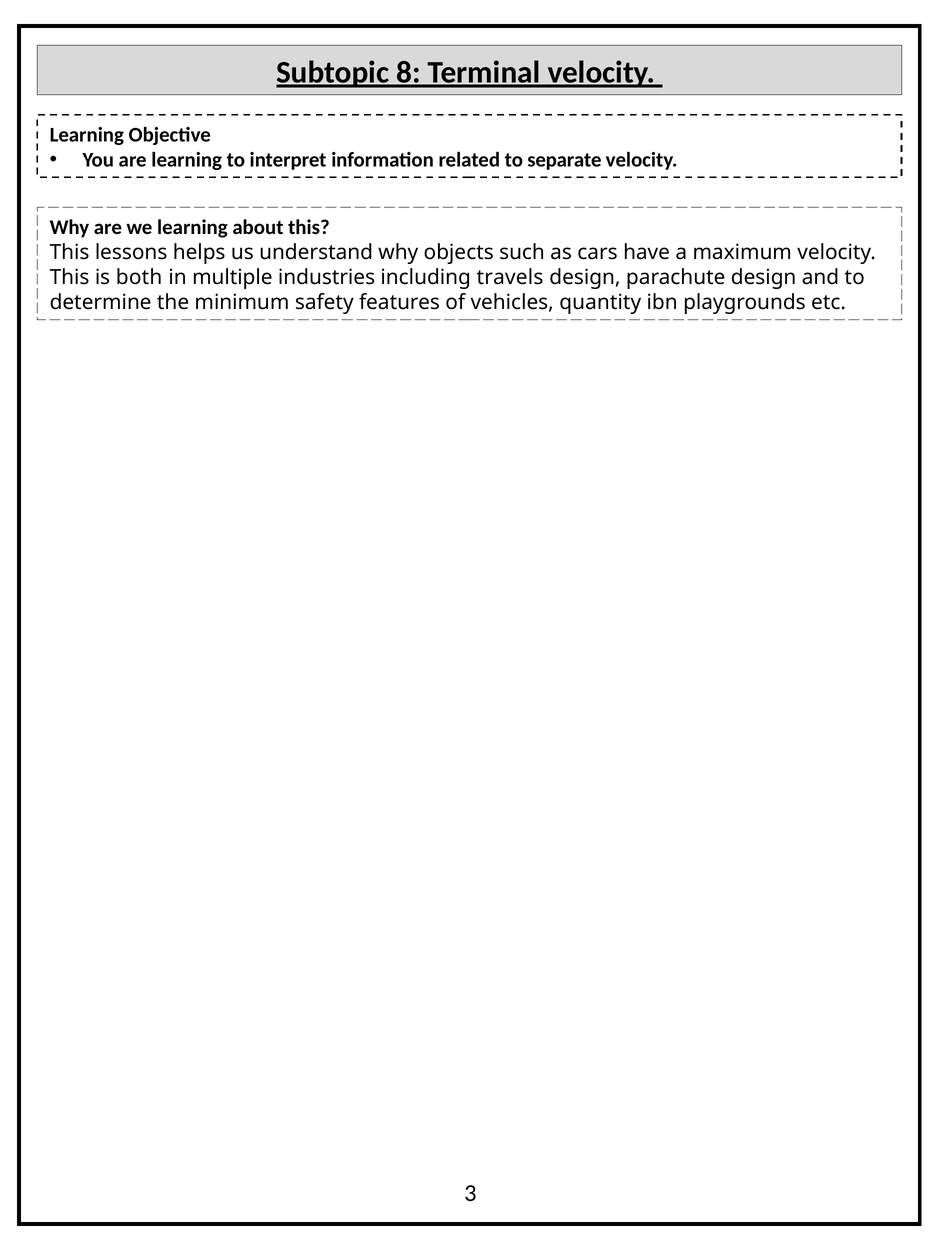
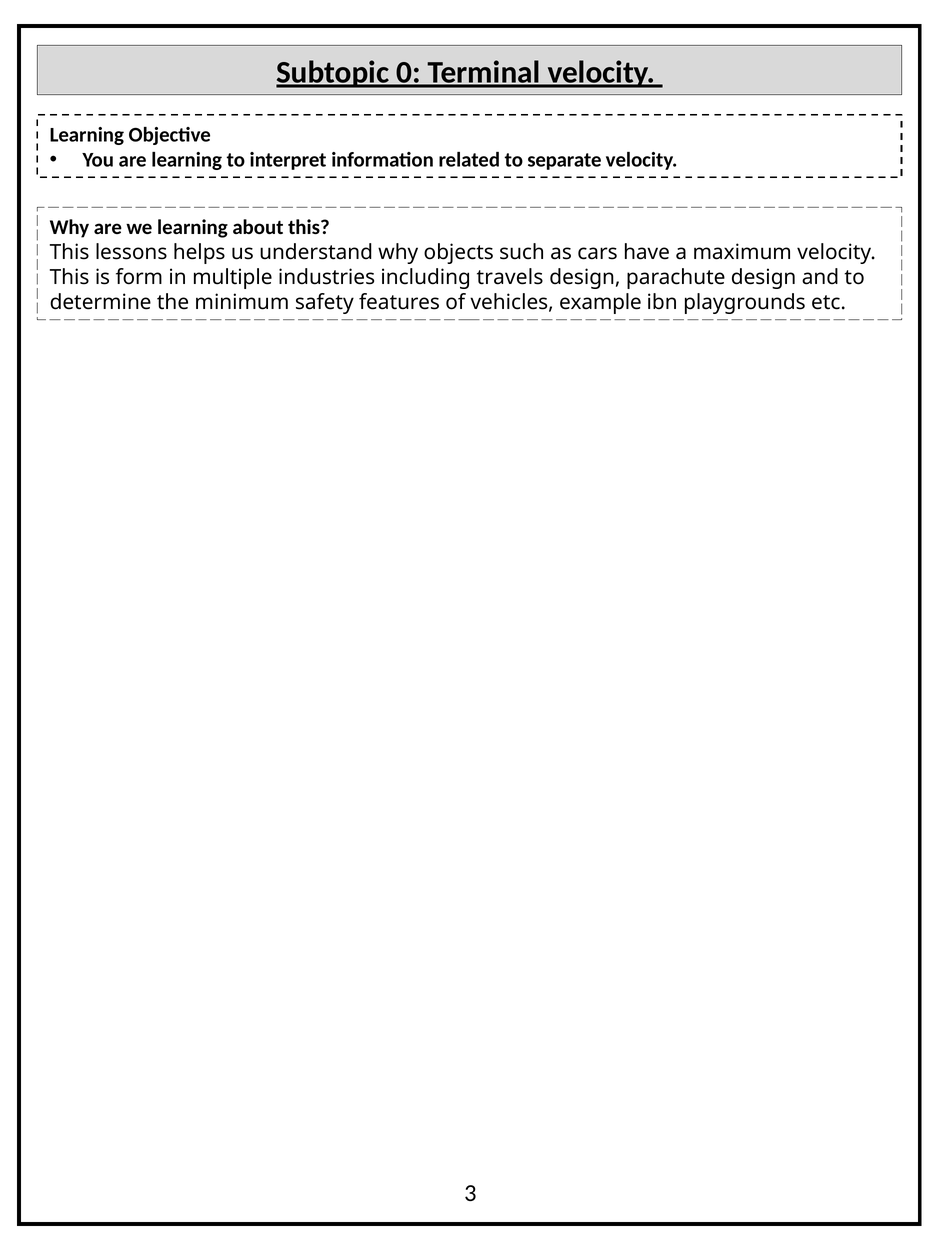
8: 8 -> 0
both: both -> form
quantity: quantity -> example
